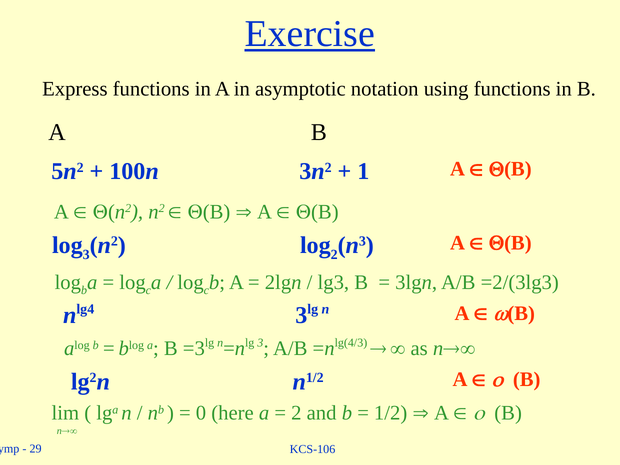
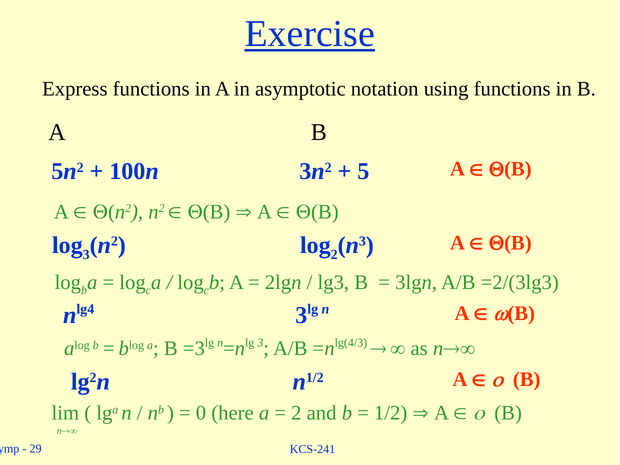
1: 1 -> 5
KCS-106: KCS-106 -> KCS-241
